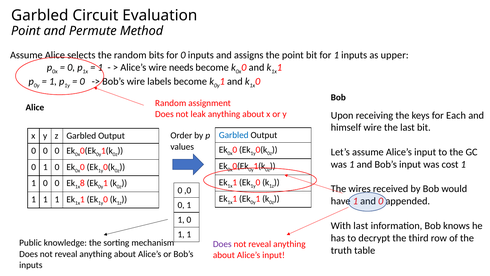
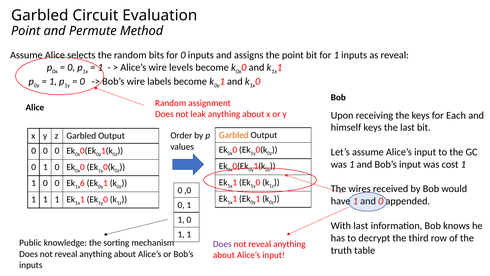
as upper: upper -> reveal
needs: needs -> levels
himself wire: wire -> keys
Garbled at (234, 135) colour: blue -> orange
8: 8 -> 6
